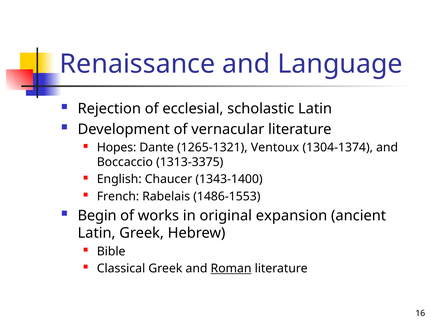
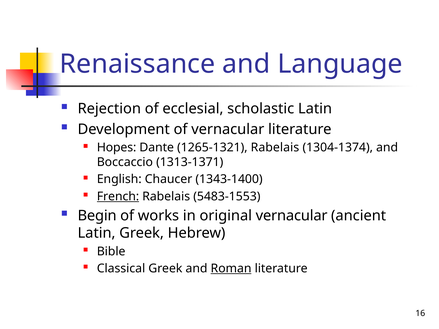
1265-1321 Ventoux: Ventoux -> Rabelais
1313-3375: 1313-3375 -> 1313-1371
French underline: none -> present
1486-1553: 1486-1553 -> 5483-1553
original expansion: expansion -> vernacular
